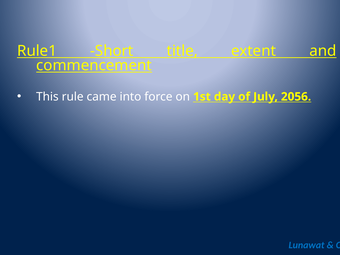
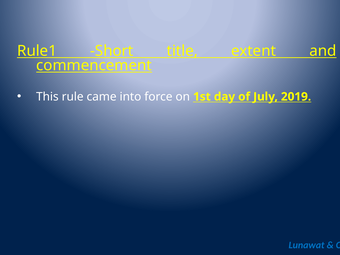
2056: 2056 -> 2019
